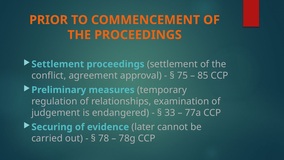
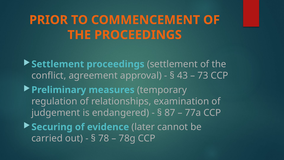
75: 75 -> 43
85: 85 -> 73
33: 33 -> 87
